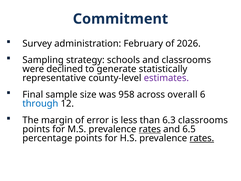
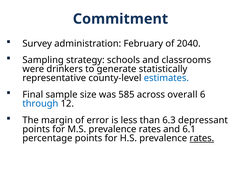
2026: 2026 -> 2040
declined: declined -> drinkers
estimates colour: purple -> blue
958: 958 -> 585
6.3 classrooms: classrooms -> depressant
rates at (150, 129) underline: present -> none
6.5: 6.5 -> 6.1
